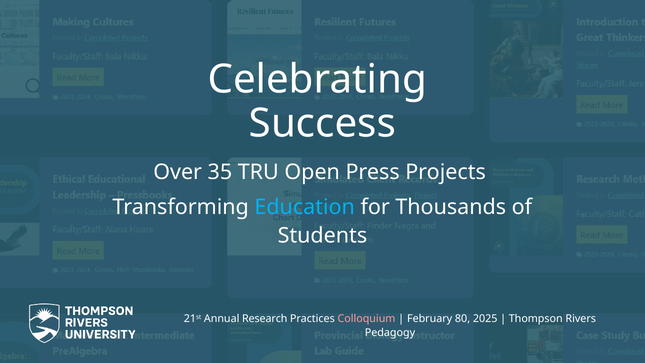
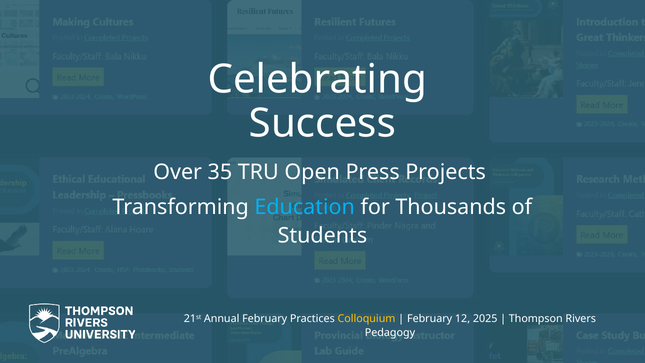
Annual Research: Research -> February
Colloquium colour: pink -> yellow
80: 80 -> 12
